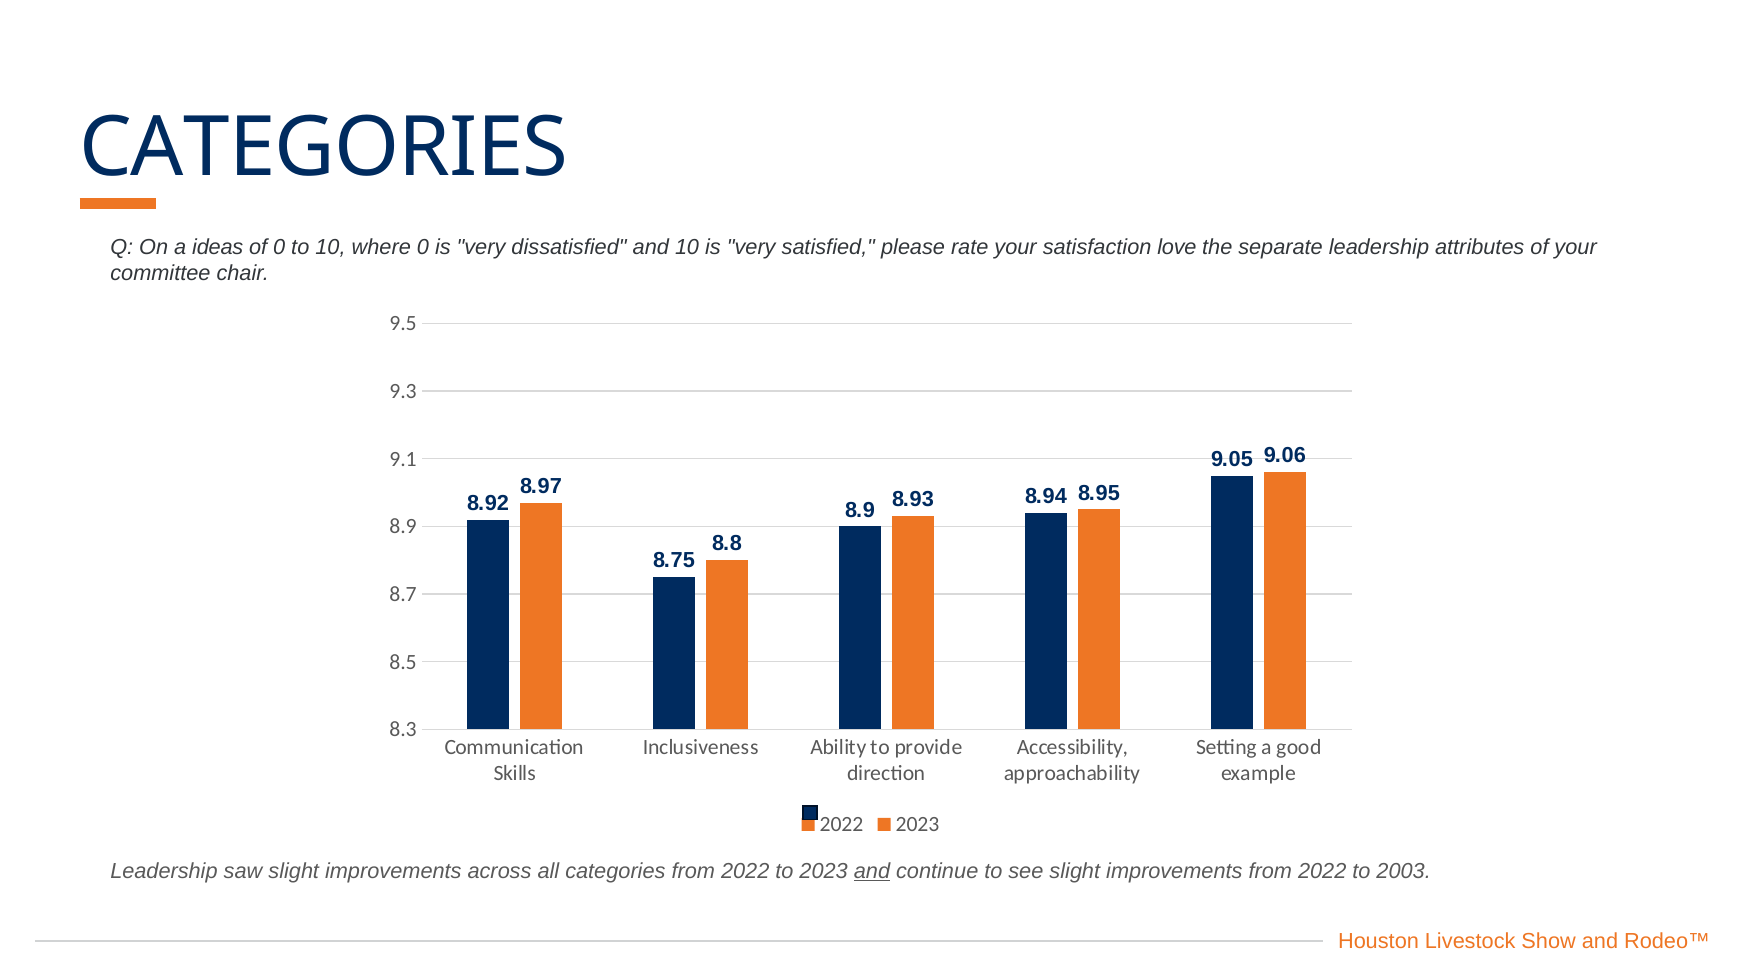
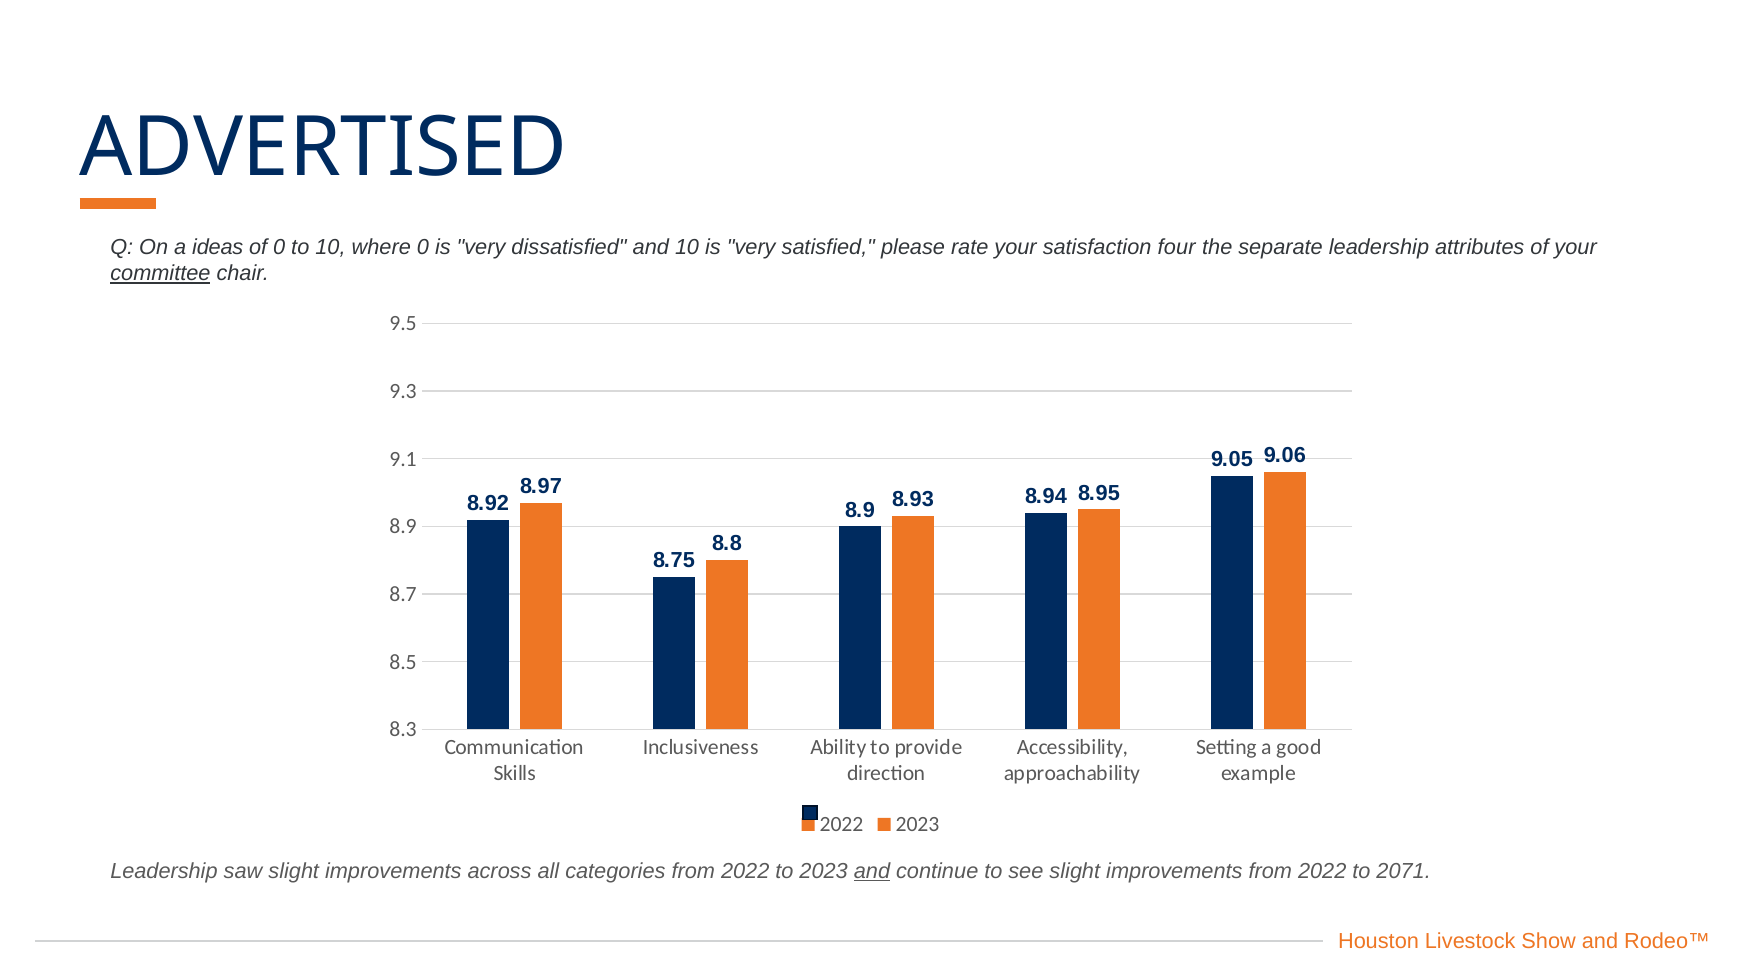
CATEGORIES at (324, 148): CATEGORIES -> ADVERTISED
love: love -> four
committee underline: none -> present
2003: 2003 -> 2071
